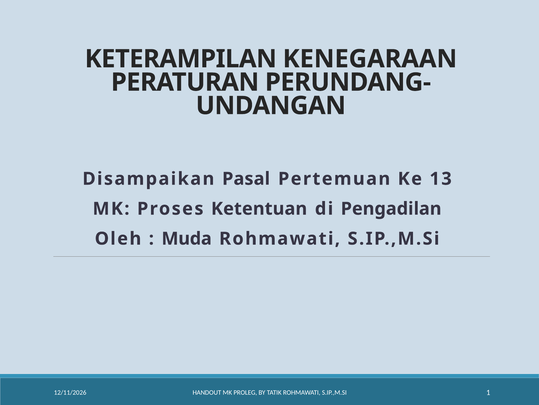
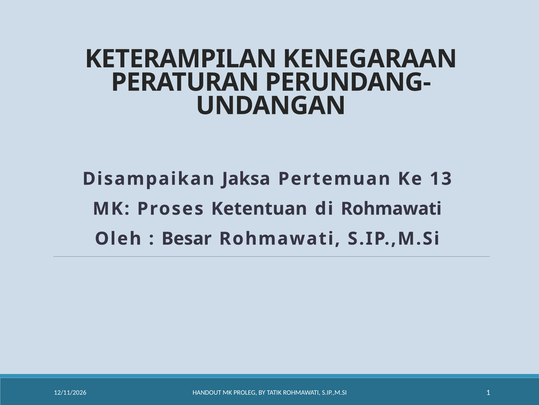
Pasal: Pasal -> Jaksa
di Pengadilan: Pengadilan -> Rohmawati
Muda: Muda -> Besar
